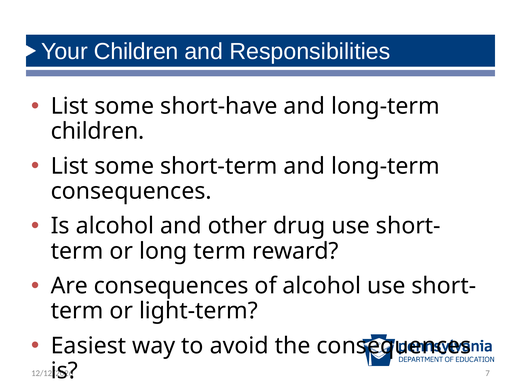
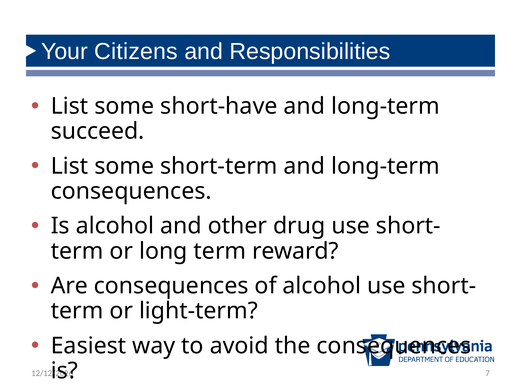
Your Children: Children -> Citizens
children at (98, 131): children -> succeed
